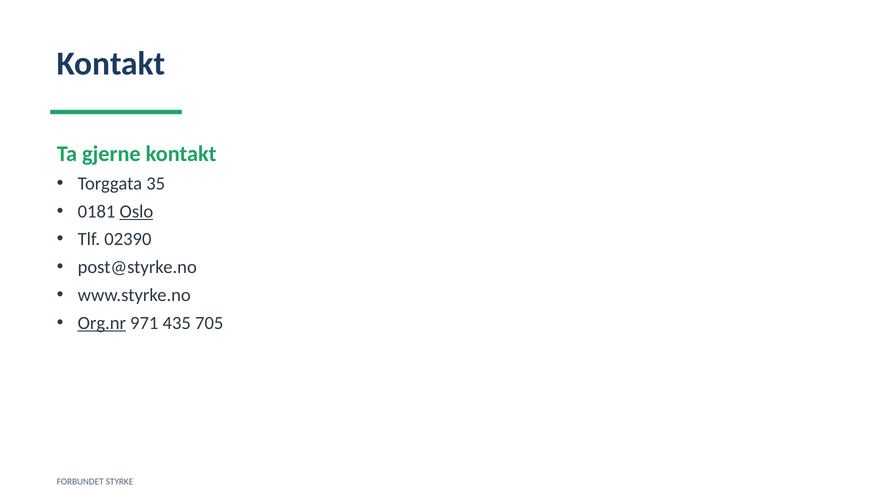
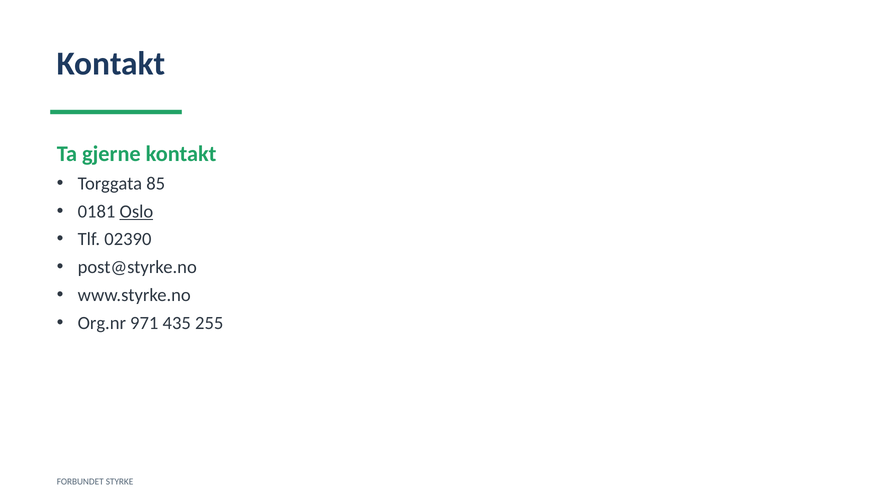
35: 35 -> 85
Org.nr underline: present -> none
705: 705 -> 255
